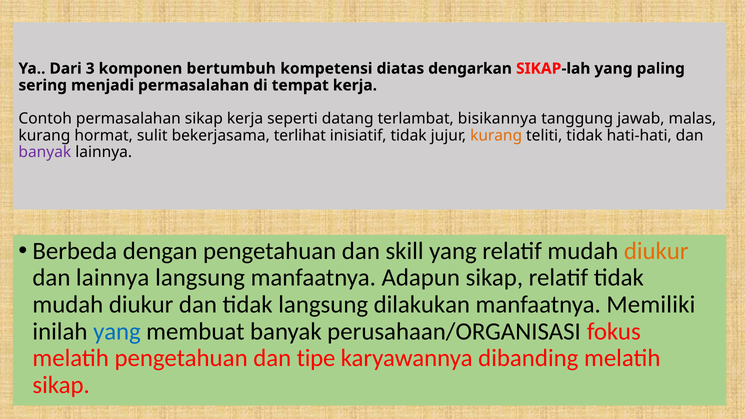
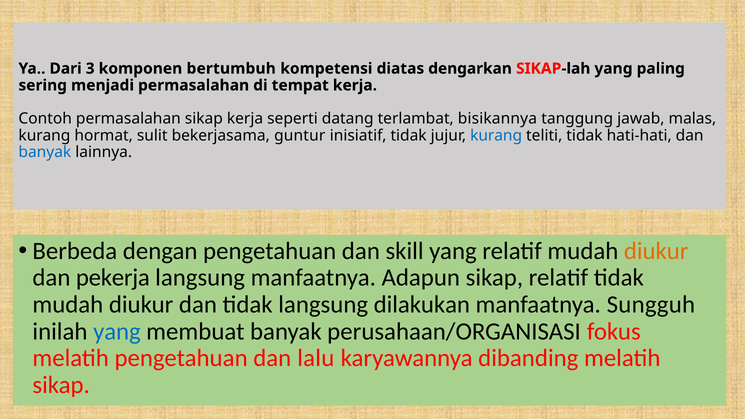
terlihat: terlihat -> guntur
kurang at (496, 136) colour: orange -> blue
banyak at (45, 152) colour: purple -> blue
dan lainnya: lainnya -> pekerja
Memiliki: Memiliki -> Sungguh
tipe: tipe -> lalu
